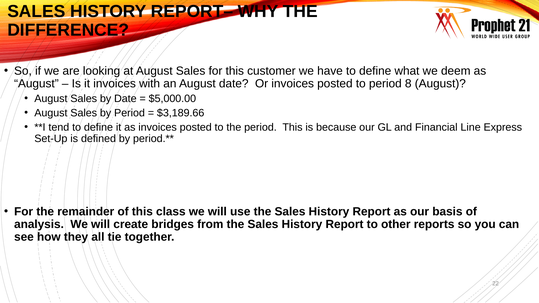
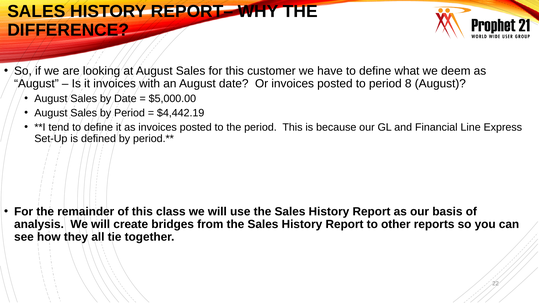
$3,189.66: $3,189.66 -> $4,442.19
